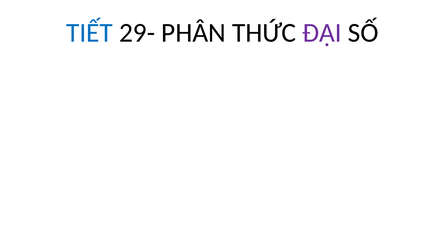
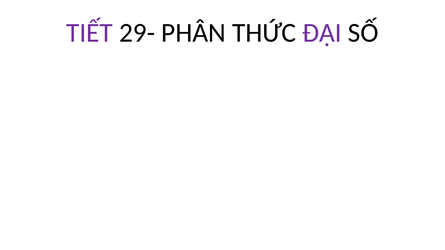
TIẾT colour: blue -> purple
